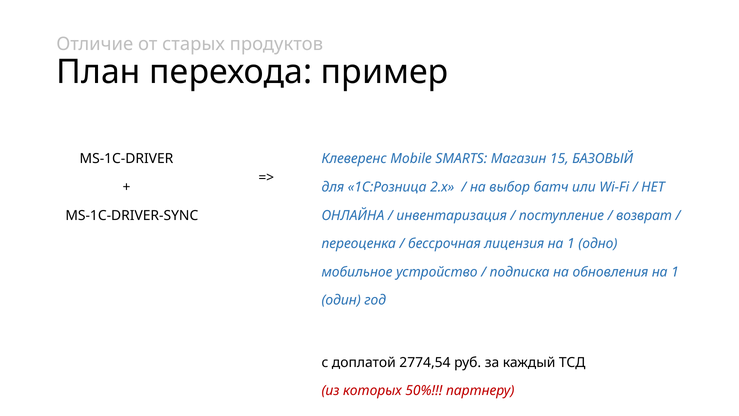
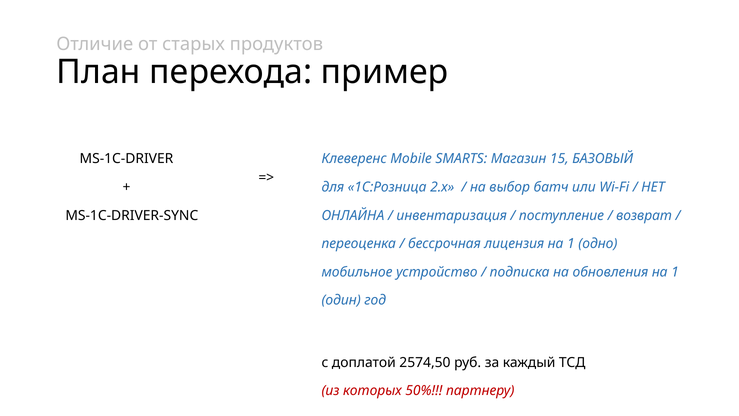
2774,54: 2774,54 -> 2574,50
